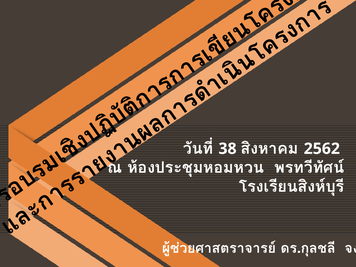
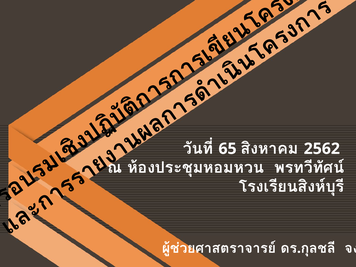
38: 38 -> 65
